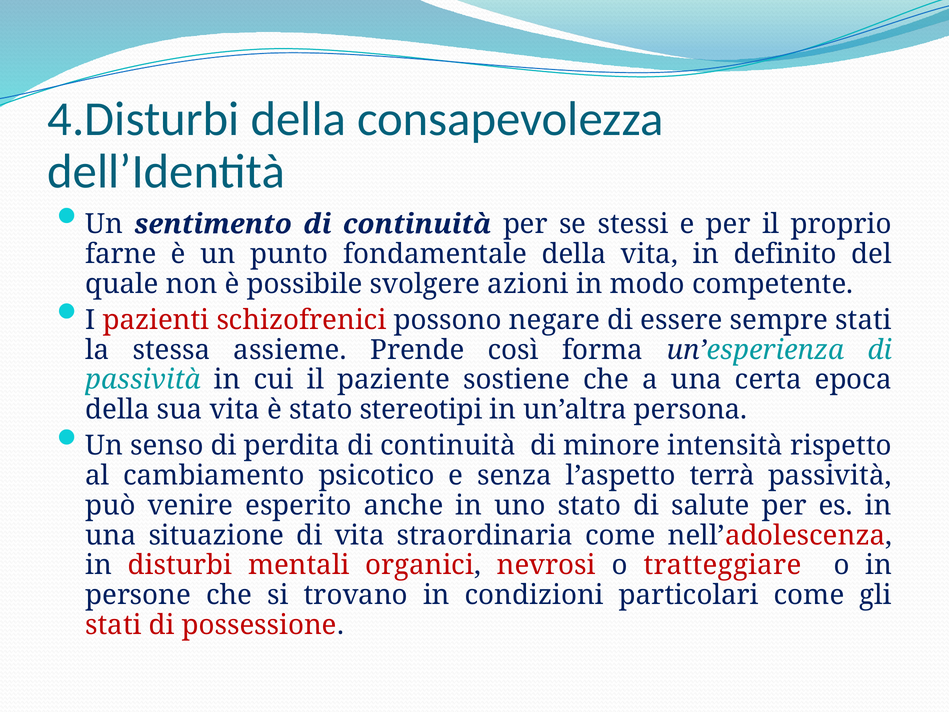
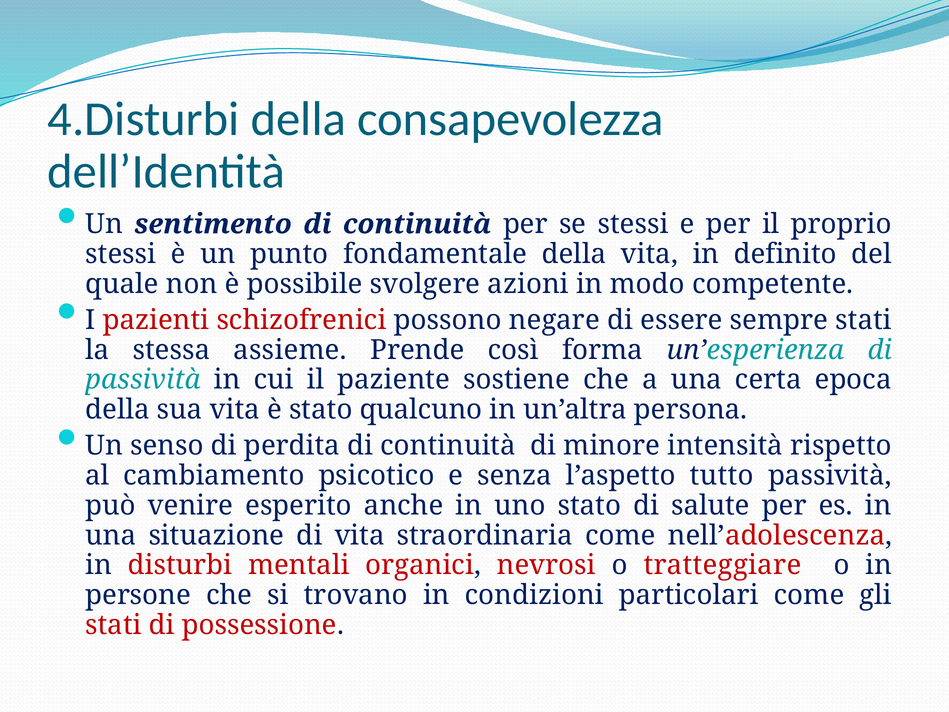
farne at (121, 254): farne -> stessi
stereotipi: stereotipi -> qualcuno
terrà: terrà -> tutto
